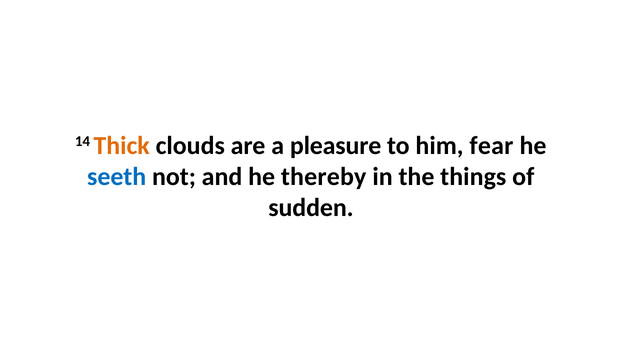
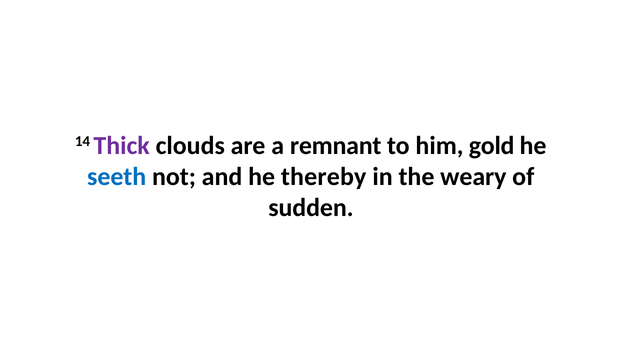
Thick colour: orange -> purple
pleasure: pleasure -> remnant
fear: fear -> gold
things: things -> weary
